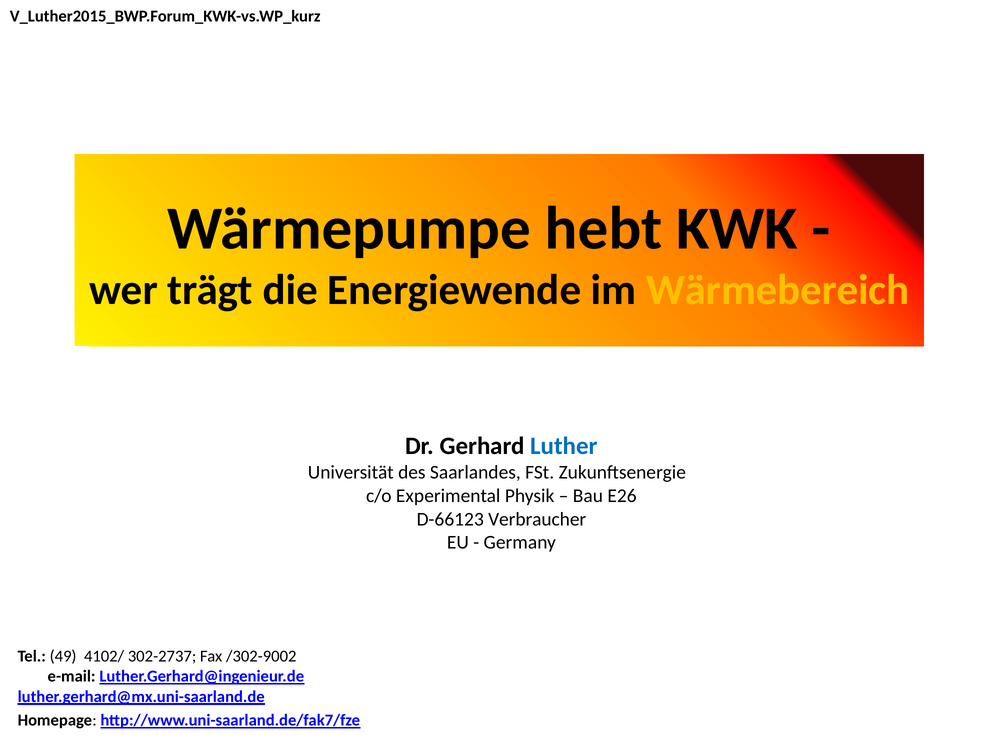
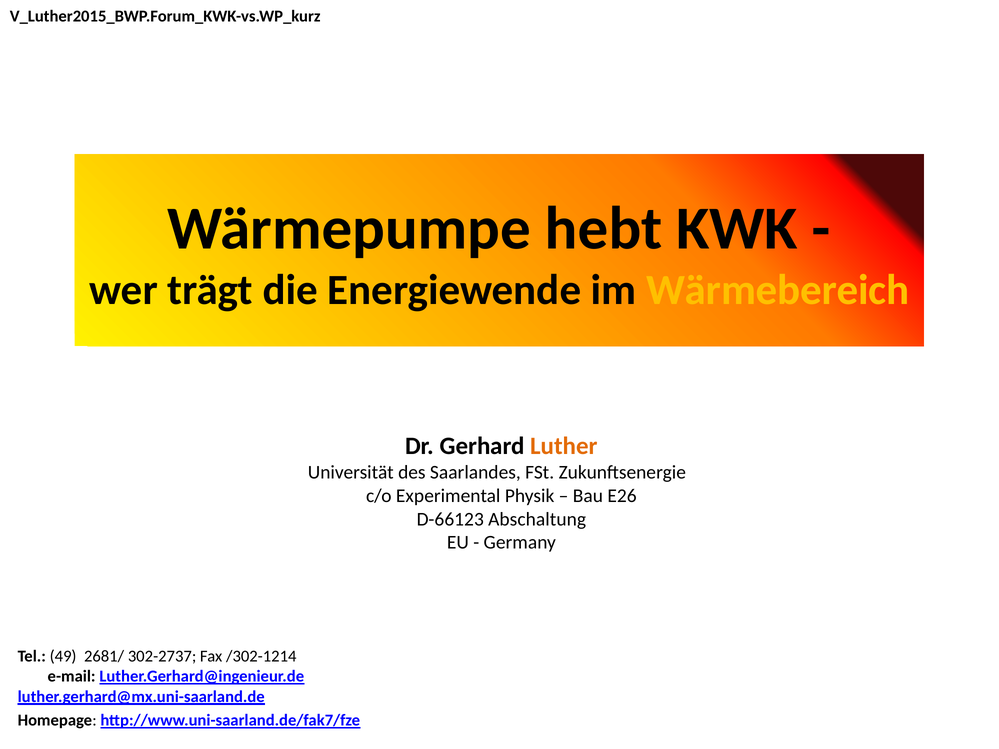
Luther colour: blue -> orange
Verbraucher: Verbraucher -> Abschaltung
4102/: 4102/ -> 2681/
/302-9002: /302-9002 -> /302-1214
